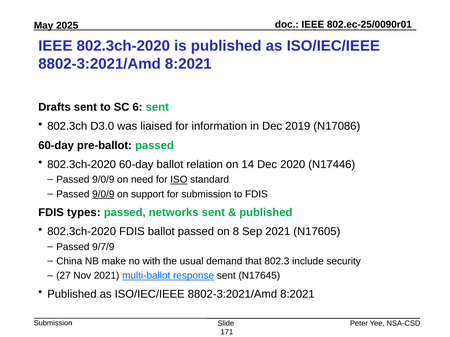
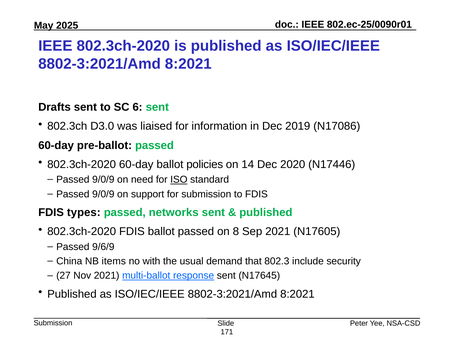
relation: relation -> policies
9/0/9 at (103, 194) underline: present -> none
9/7/9: 9/7/9 -> 9/6/9
make: make -> items
